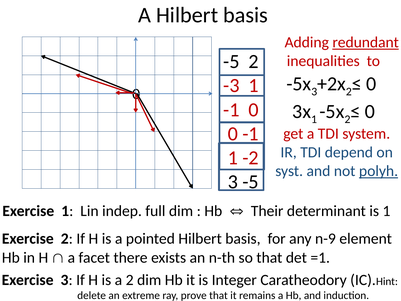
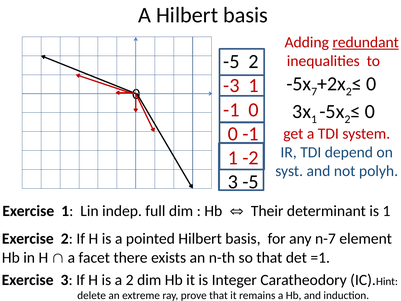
3 at (314, 92): 3 -> 7
polyh underline: present -> none
n-9: n-9 -> n-7
